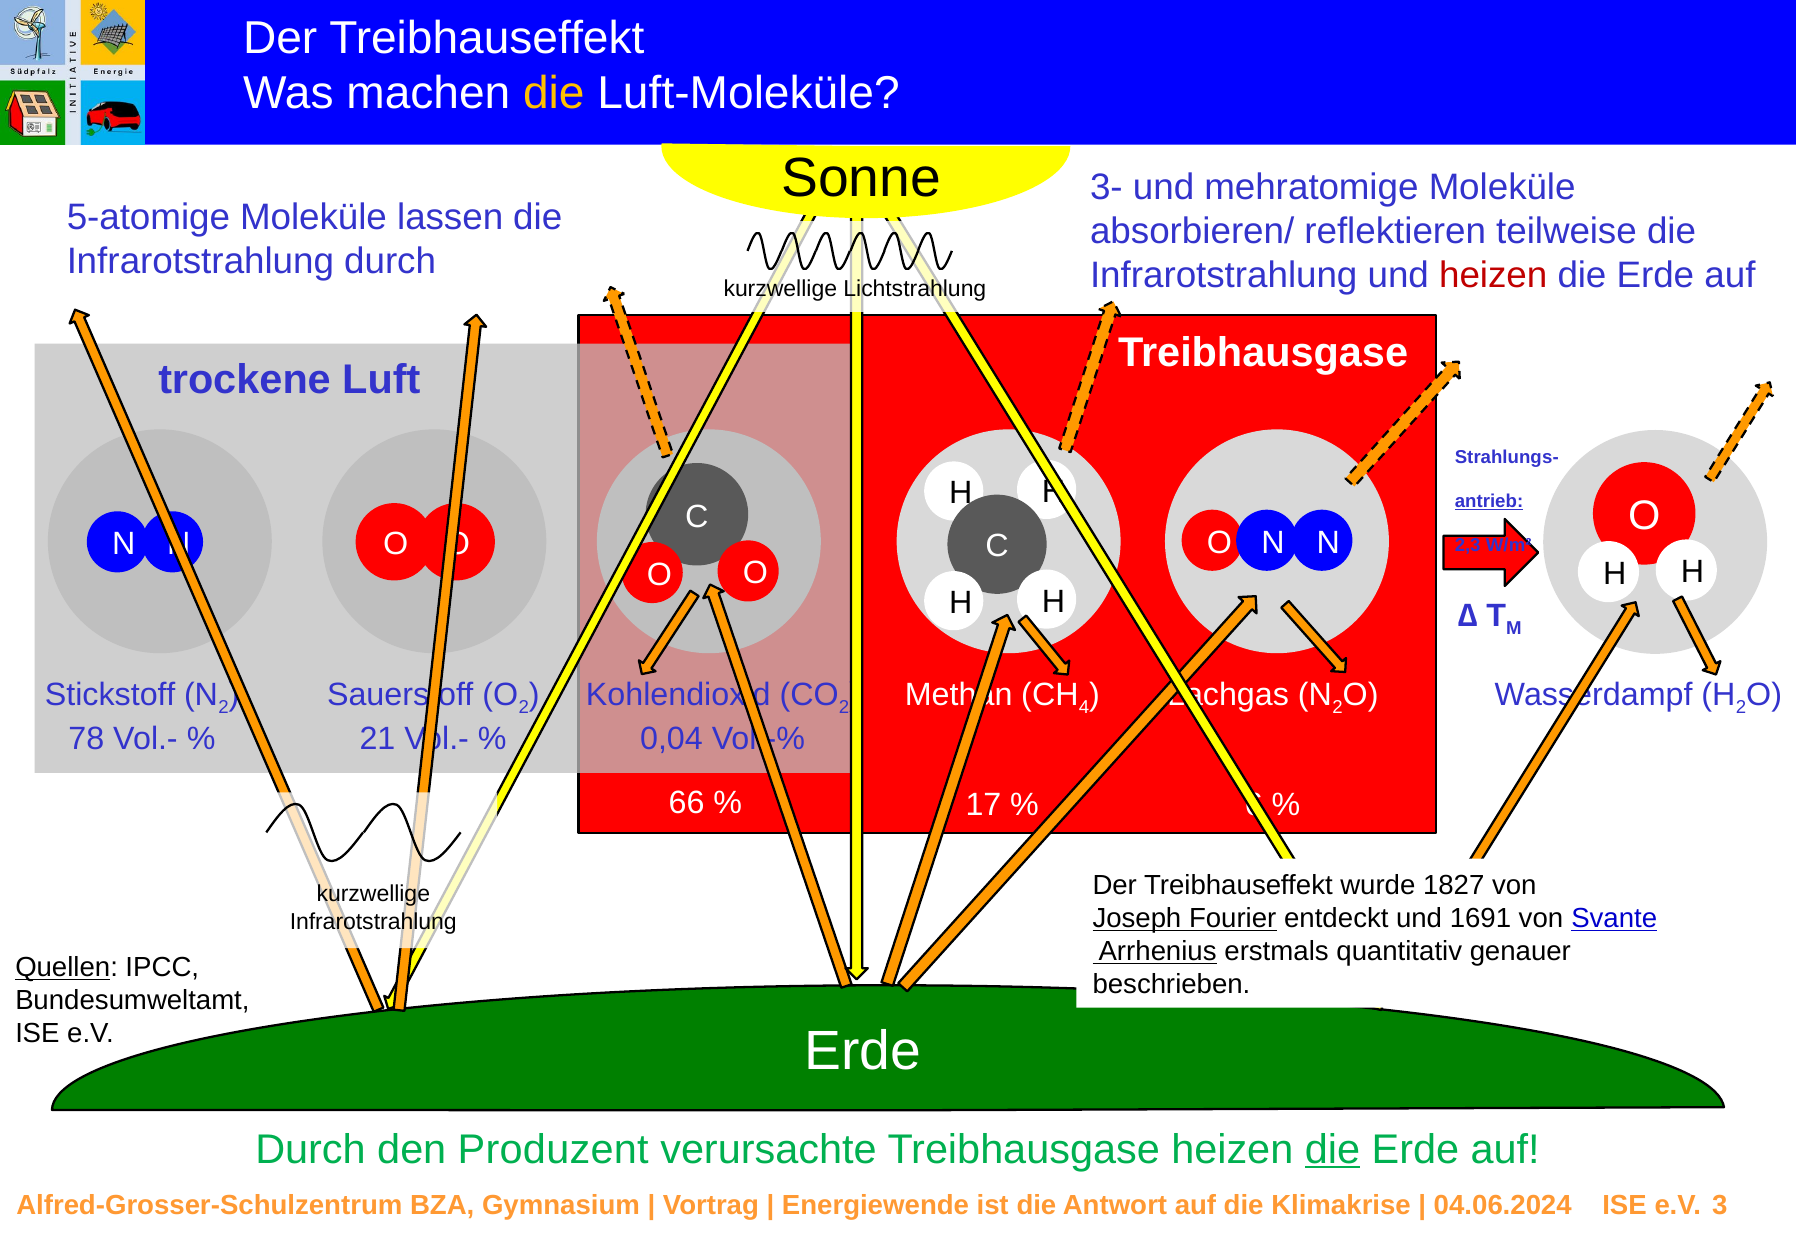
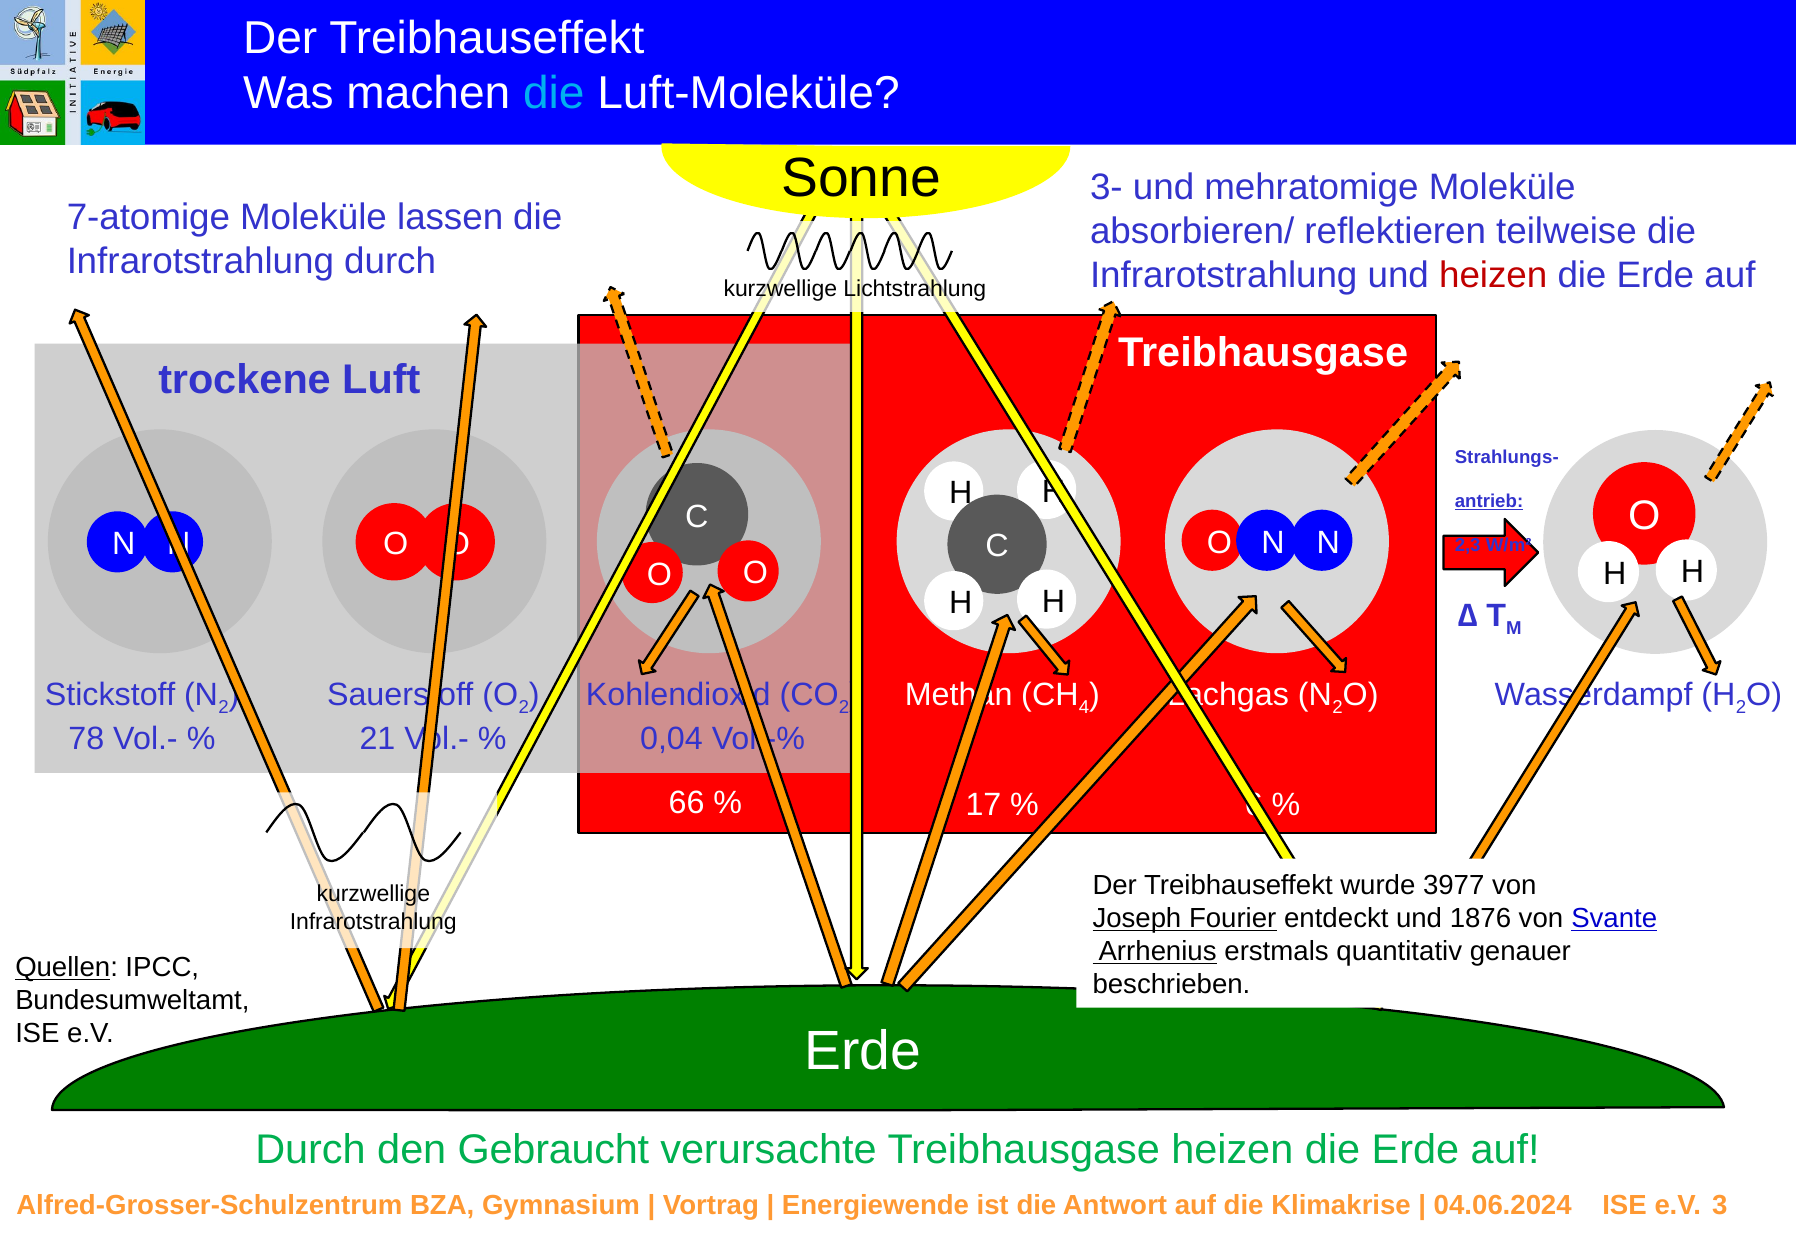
die at (554, 94) colour: yellow -> light blue
5-atomige: 5-atomige -> 7-atomige
1827: 1827 -> 3977
1691: 1691 -> 1876
Produzent: Produzent -> Gebraucht
die at (1332, 1150) underline: present -> none
